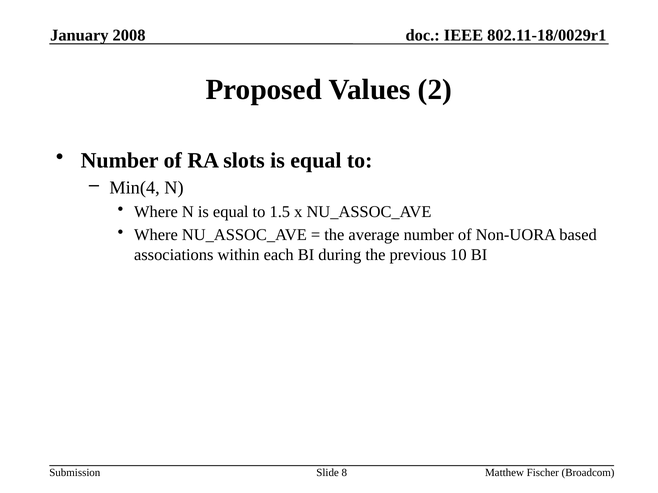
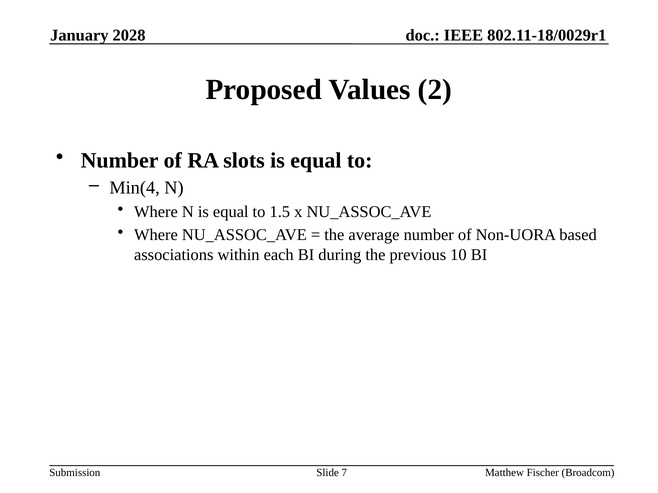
2008: 2008 -> 2028
8: 8 -> 7
